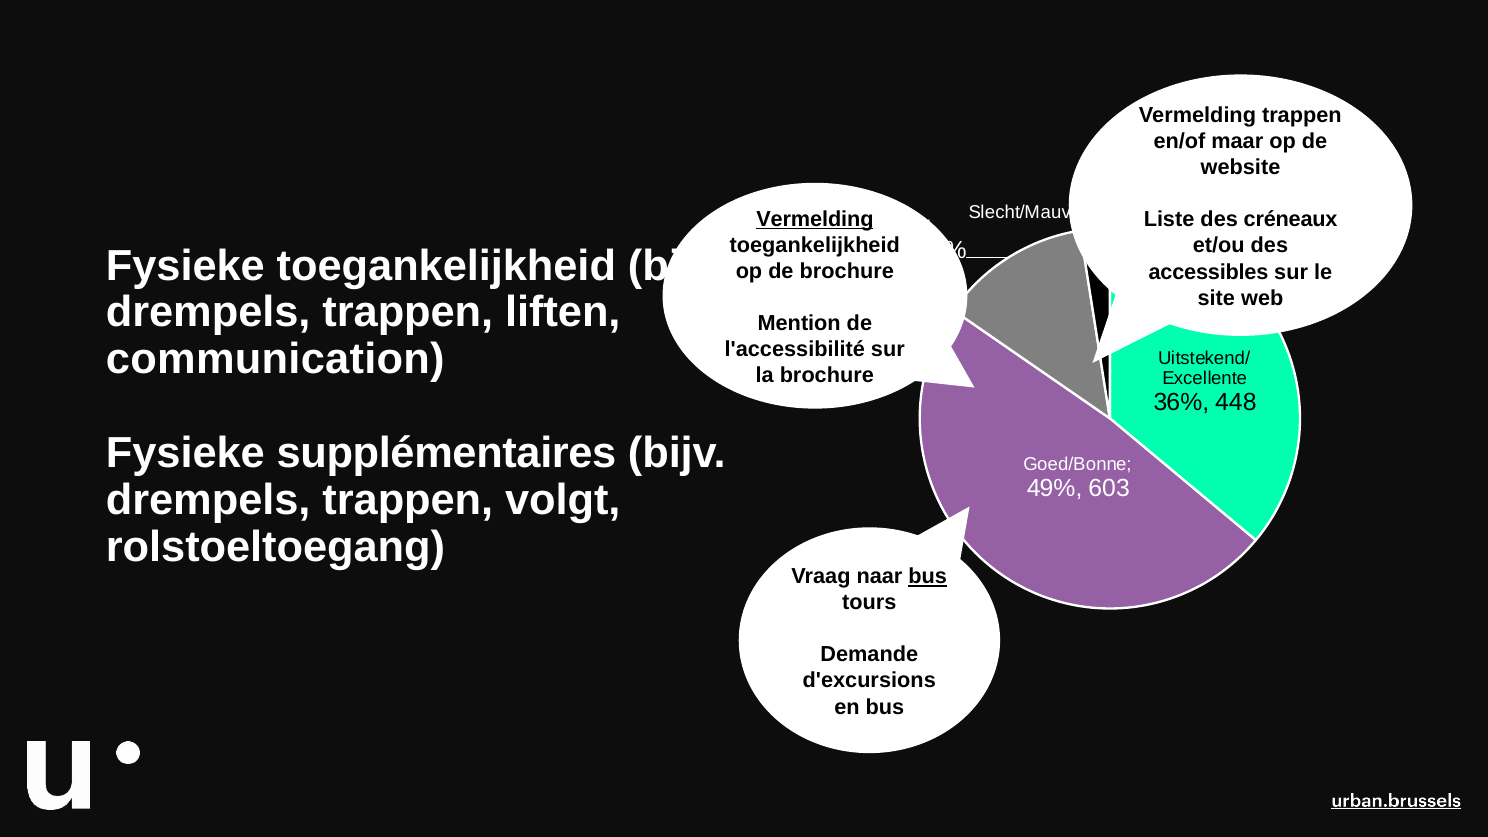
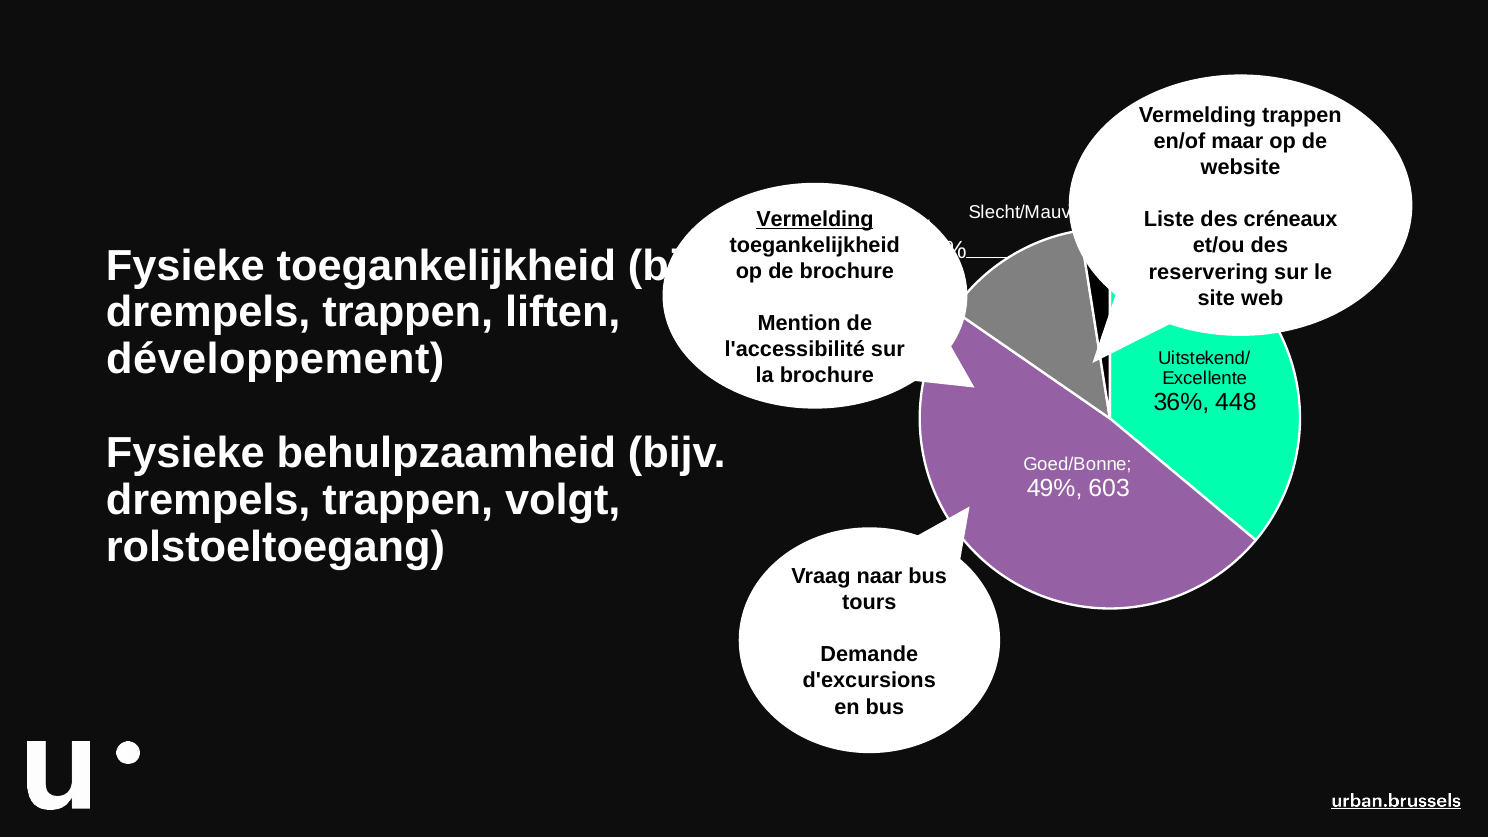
accessibles: accessibles -> reservering
communication: communication -> développement
supplémentaires: supplémentaires -> behulpzaamheid
bus at (928, 577) underline: present -> none
